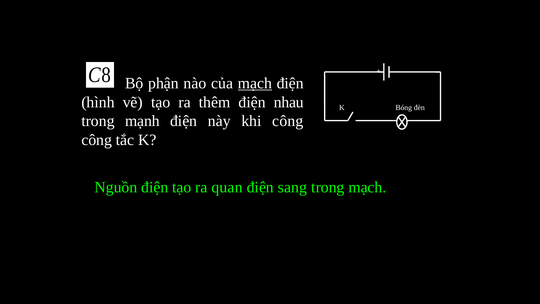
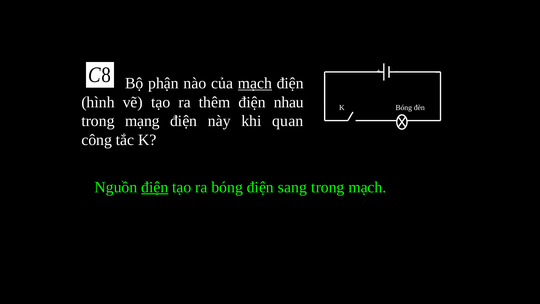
mạnh: mạnh -> mạng
khi công: công -> quan
điện at (155, 187) underline: none -> present
ra quan: quan -> bóng
